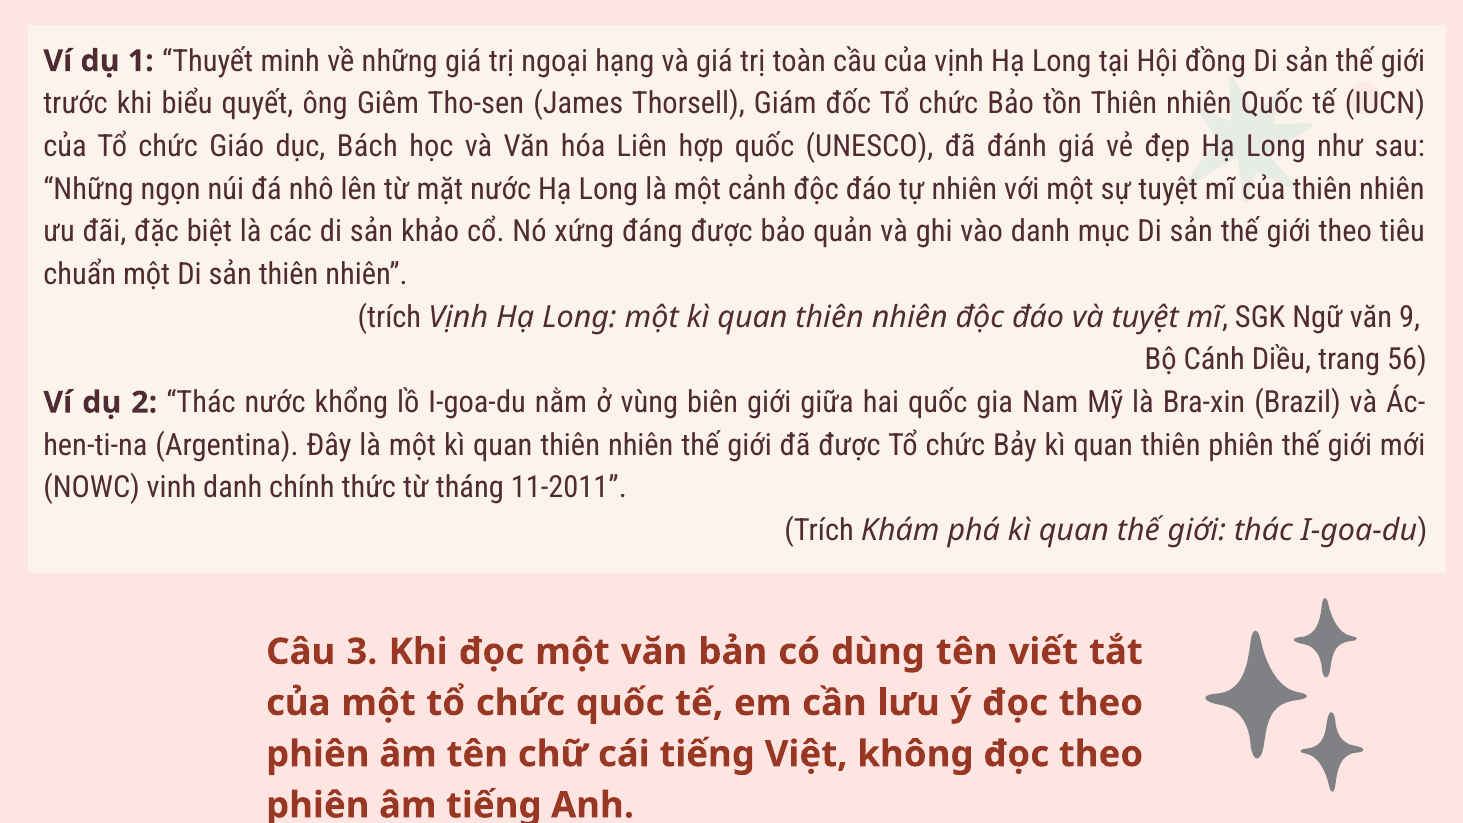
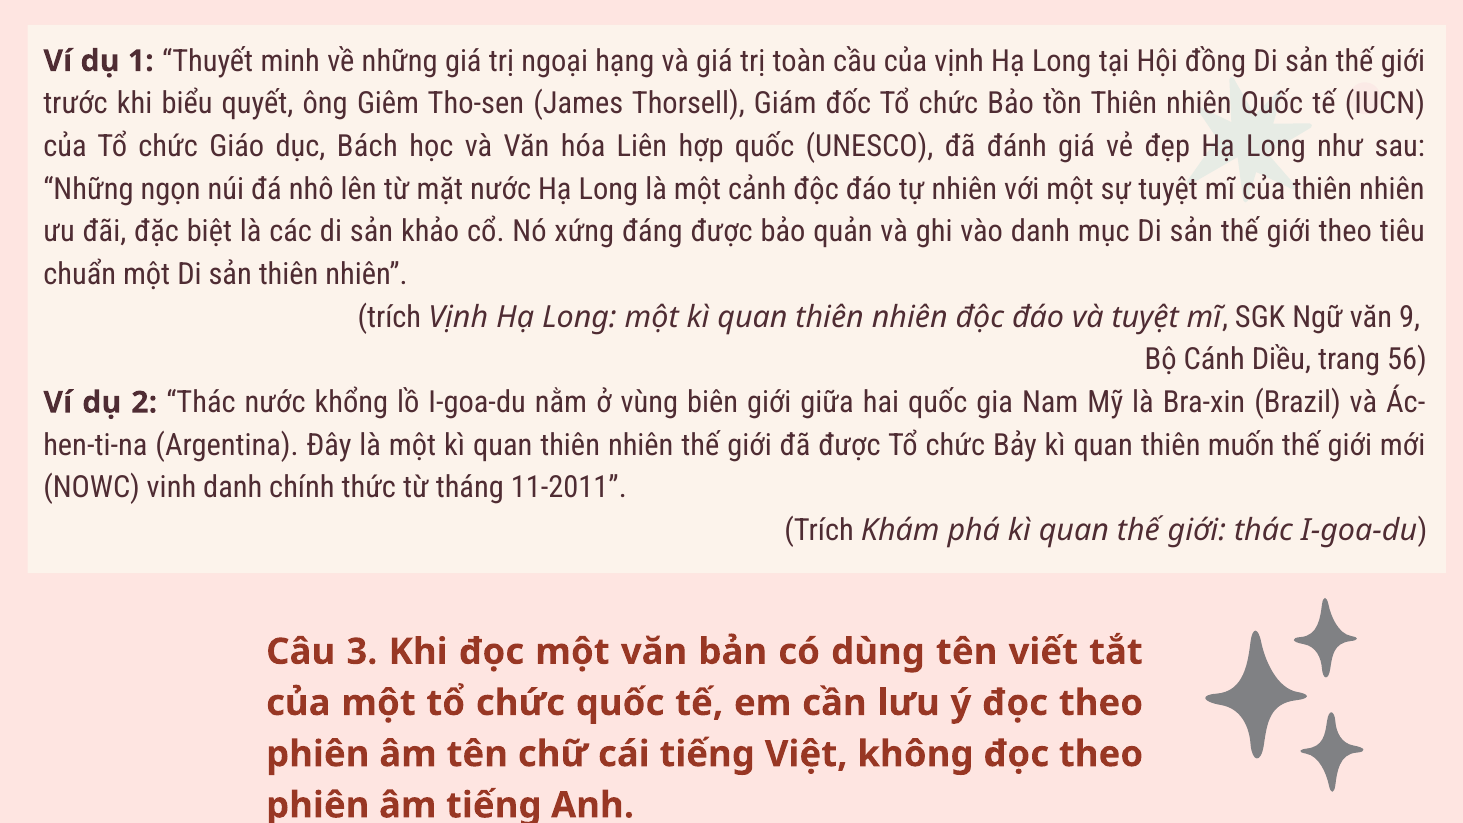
thiên phiên: phiên -> muốn
